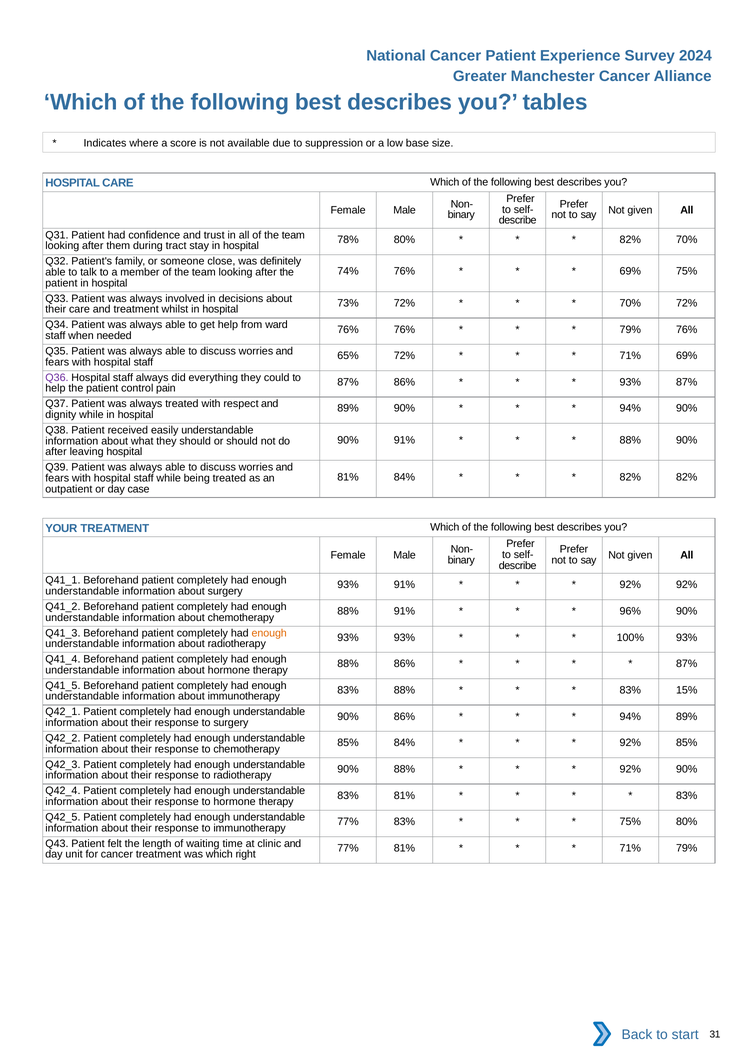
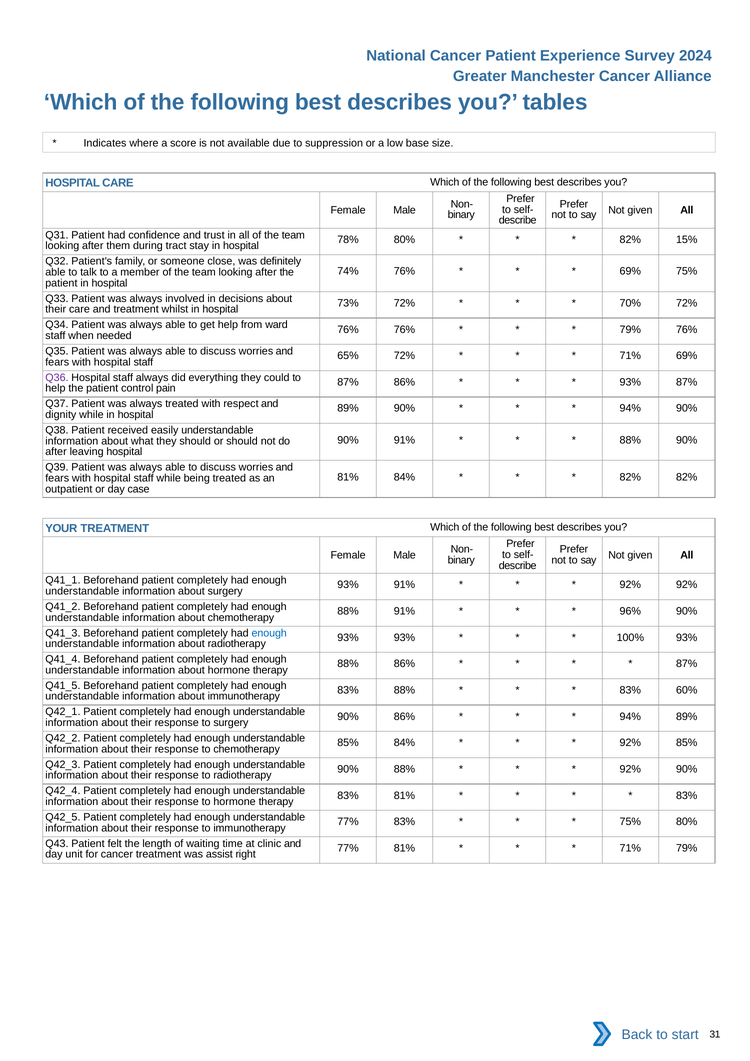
82% 70%: 70% -> 15%
enough at (269, 633) colour: orange -> blue
15%: 15% -> 60%
was which: which -> assist
